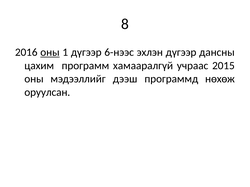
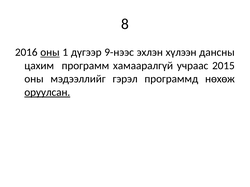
6-нээс: 6-нээс -> 9-нээс
эхлэн дүгээр: дүгээр -> хүлээн
дээш: дээш -> гэрэл
оруулсан underline: none -> present
